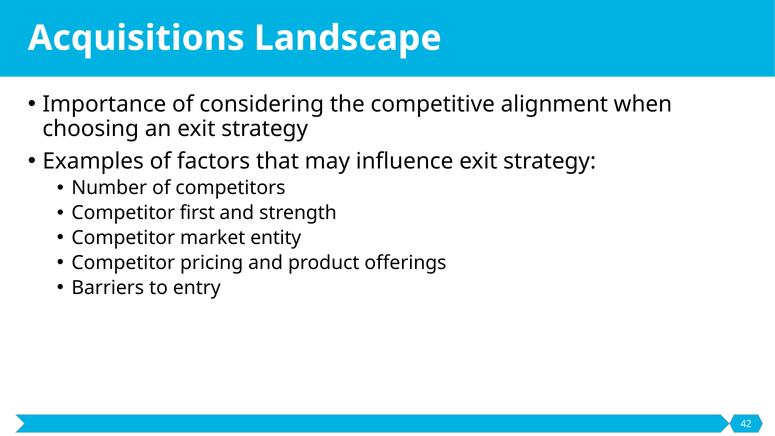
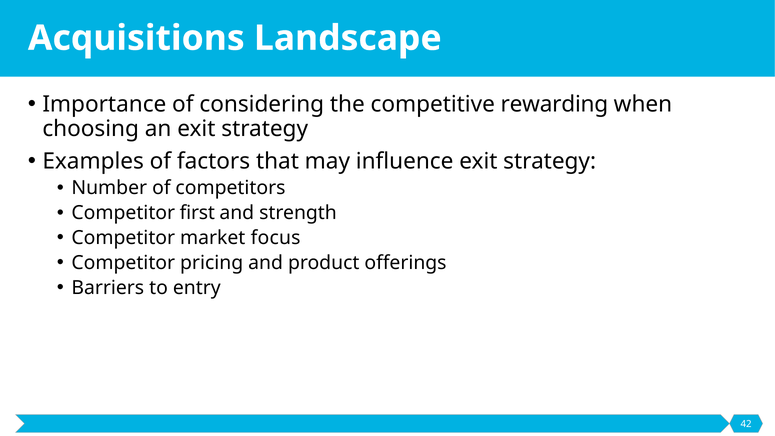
alignment: alignment -> rewarding
entity: entity -> focus
